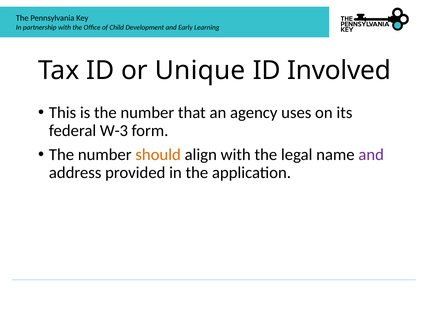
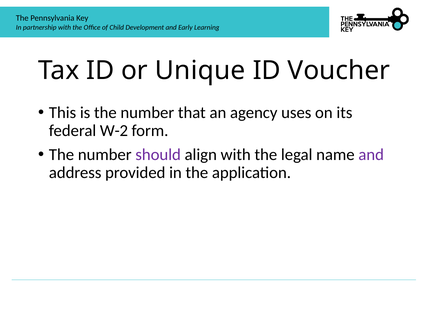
Involved: Involved -> Voucher
W-3: W-3 -> W-2
should colour: orange -> purple
